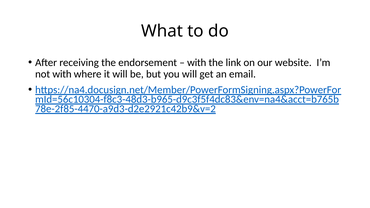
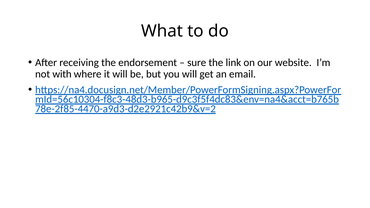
with at (197, 63): with -> sure
